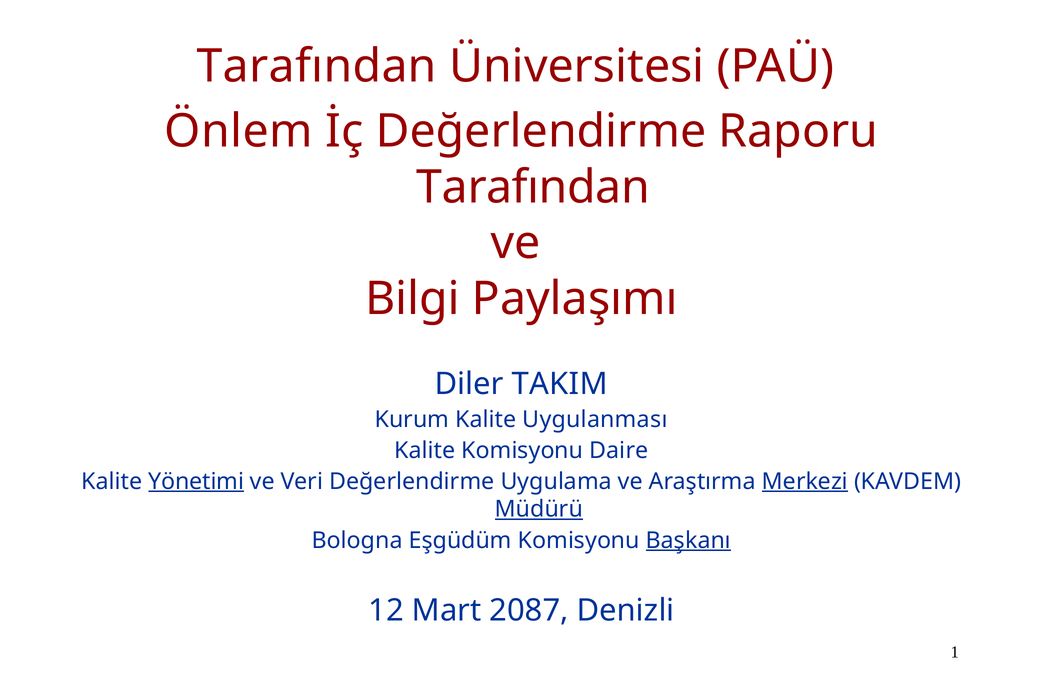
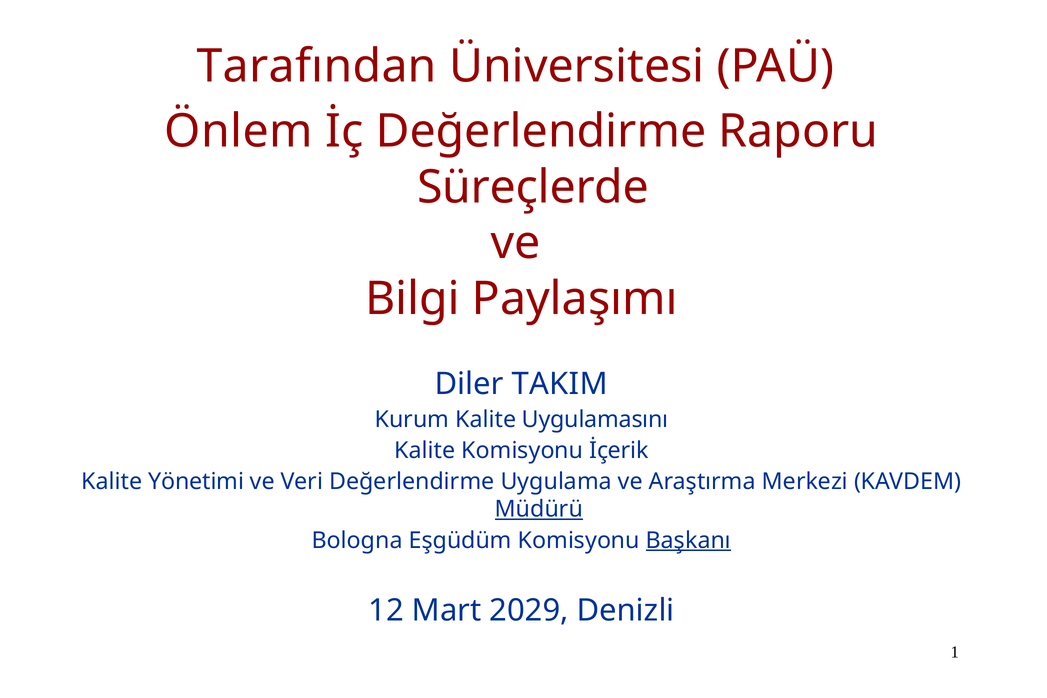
Tarafından at (533, 187): Tarafından -> Süreçlerde
Uygulanması: Uygulanması -> Uygulamasını
Daire: Daire -> İçerik
Yönetimi underline: present -> none
Merkezi underline: present -> none
2087: 2087 -> 2029
